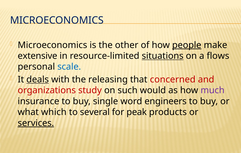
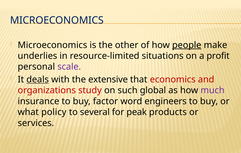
extensive: extensive -> underlies
situations underline: present -> none
flows: flows -> profit
scale colour: blue -> purple
releasing: releasing -> extensive
concerned: concerned -> economics
would: would -> global
single: single -> factor
which: which -> policy
services underline: present -> none
